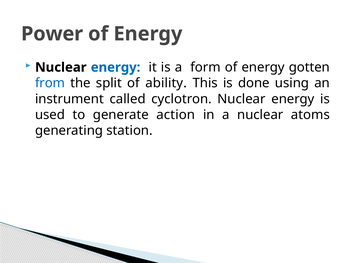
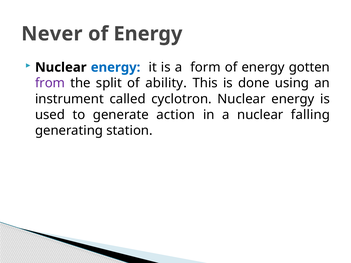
Power: Power -> Never
from colour: blue -> purple
atoms: atoms -> falling
